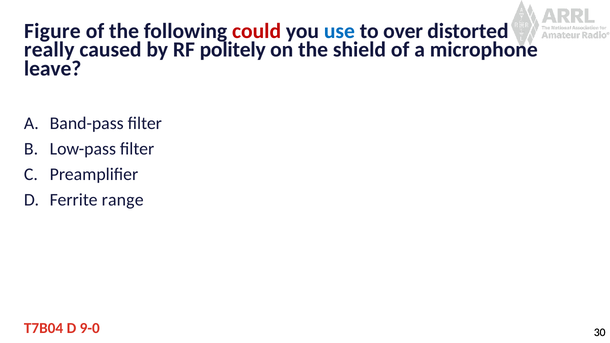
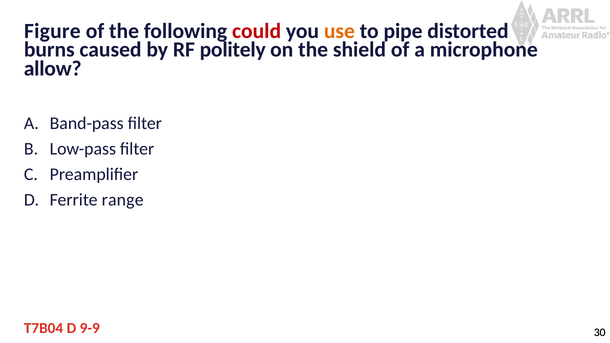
use colour: blue -> orange
over: over -> pipe
really: really -> burns
leave: leave -> allow
9-0: 9-0 -> 9-9
